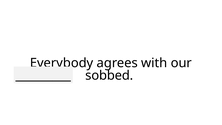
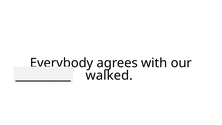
sobbed: sobbed -> walked
